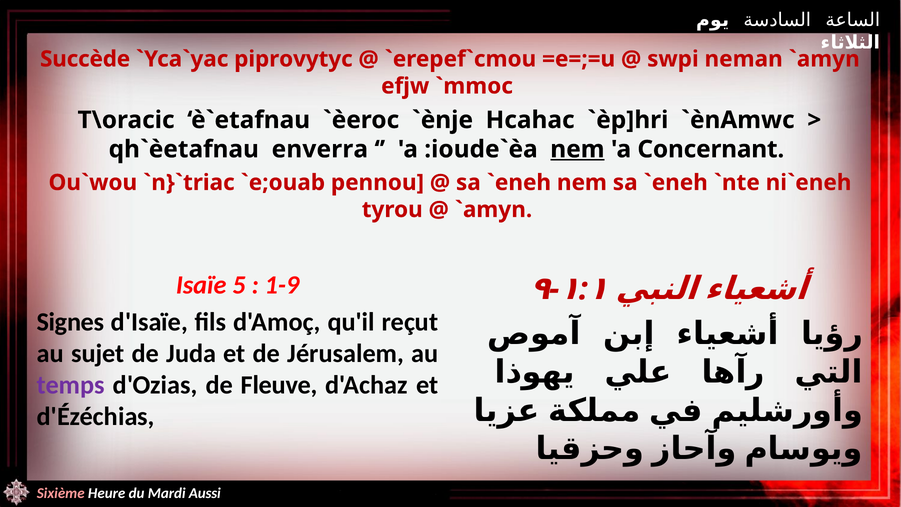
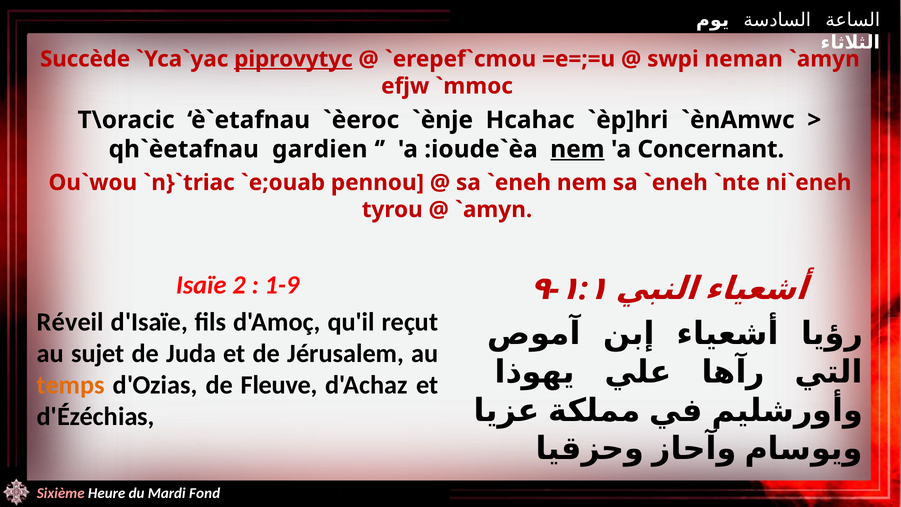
piprovytyc underline: none -> present
enverra: enverra -> gardien
5: 5 -> 2
Signes: Signes -> Réveil
temps colour: purple -> orange
Aussi: Aussi -> Fond
